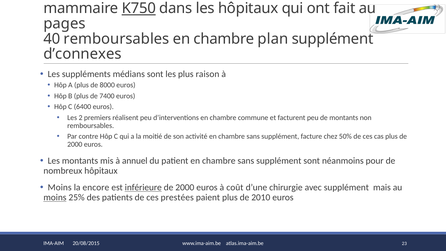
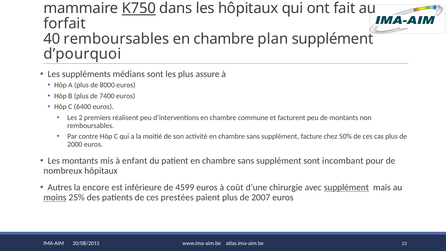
pages: pages -> forfait
d’connexes: d’connexes -> d’pourquoi
raison: raison -> assure
annuel: annuel -> enfant
néanmoins: néanmoins -> incombant
Moins at (60, 187): Moins -> Autres
inférieure underline: present -> none
2000 at (185, 187): 2000 -> 4599
supplément at (346, 187) underline: none -> present
2010: 2010 -> 2007
